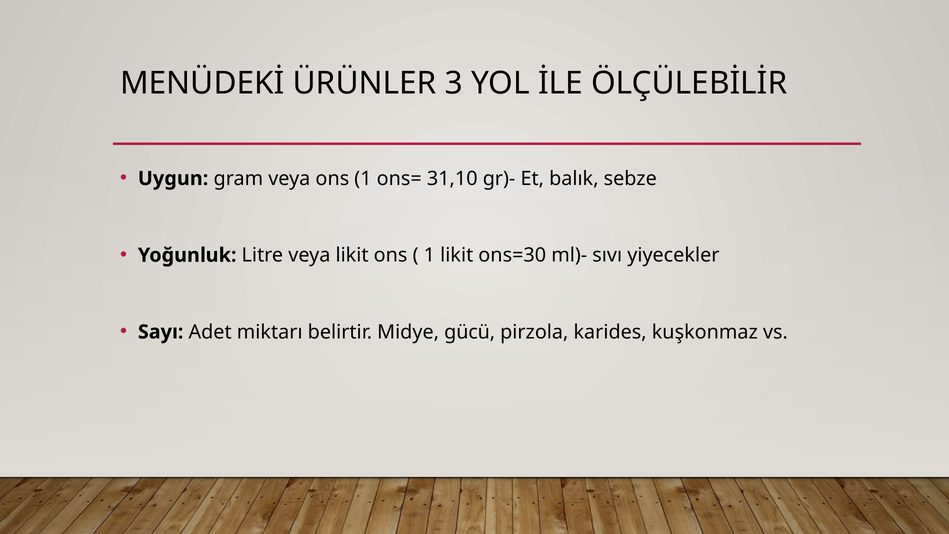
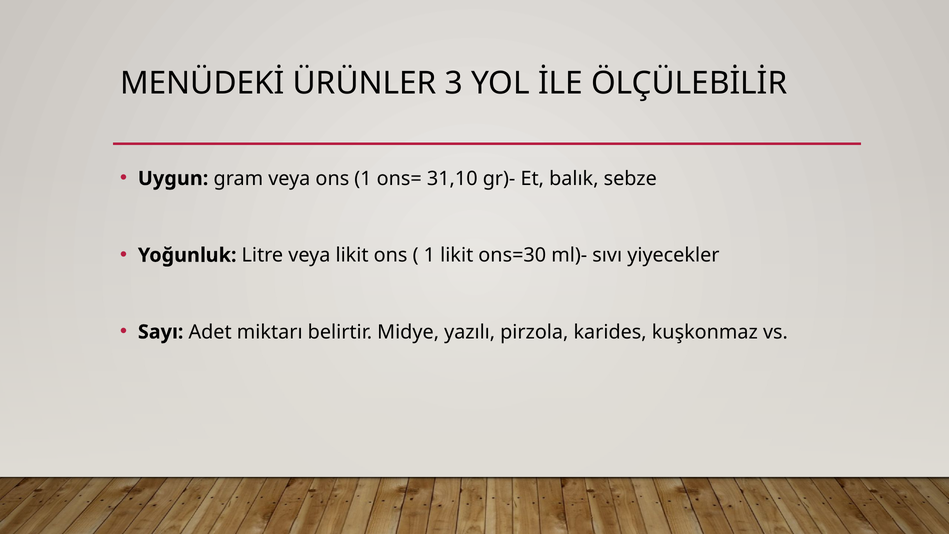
gücü: gücü -> yazılı
